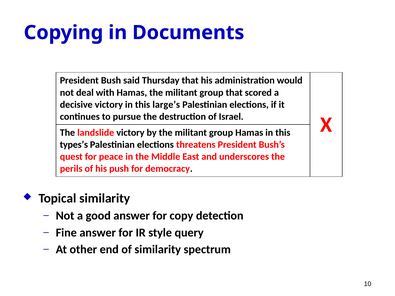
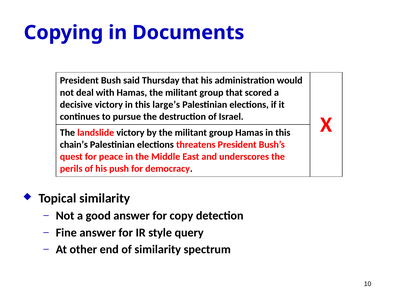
types’s: types’s -> chain’s
